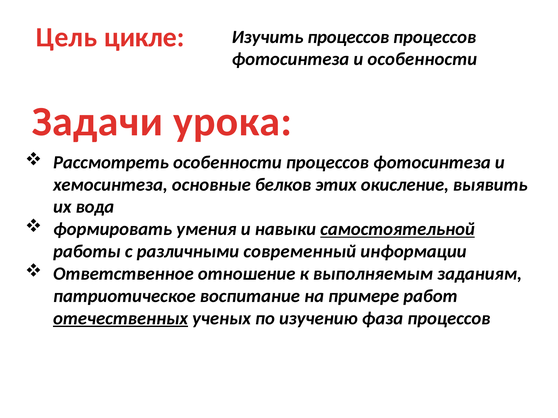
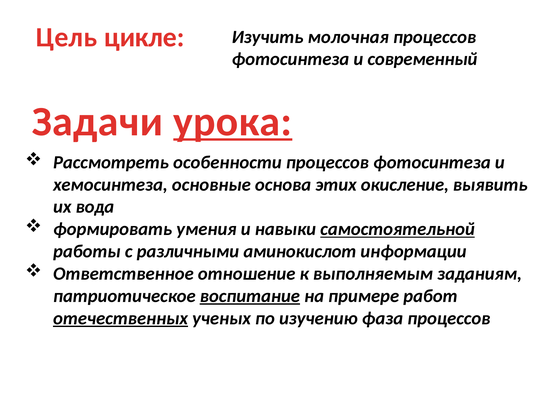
Изучить процессов: процессов -> молочная
и особенности: особенности -> современный
урока underline: none -> present
белков: белков -> основа
современный: современный -> аминокислот
воспитание underline: none -> present
